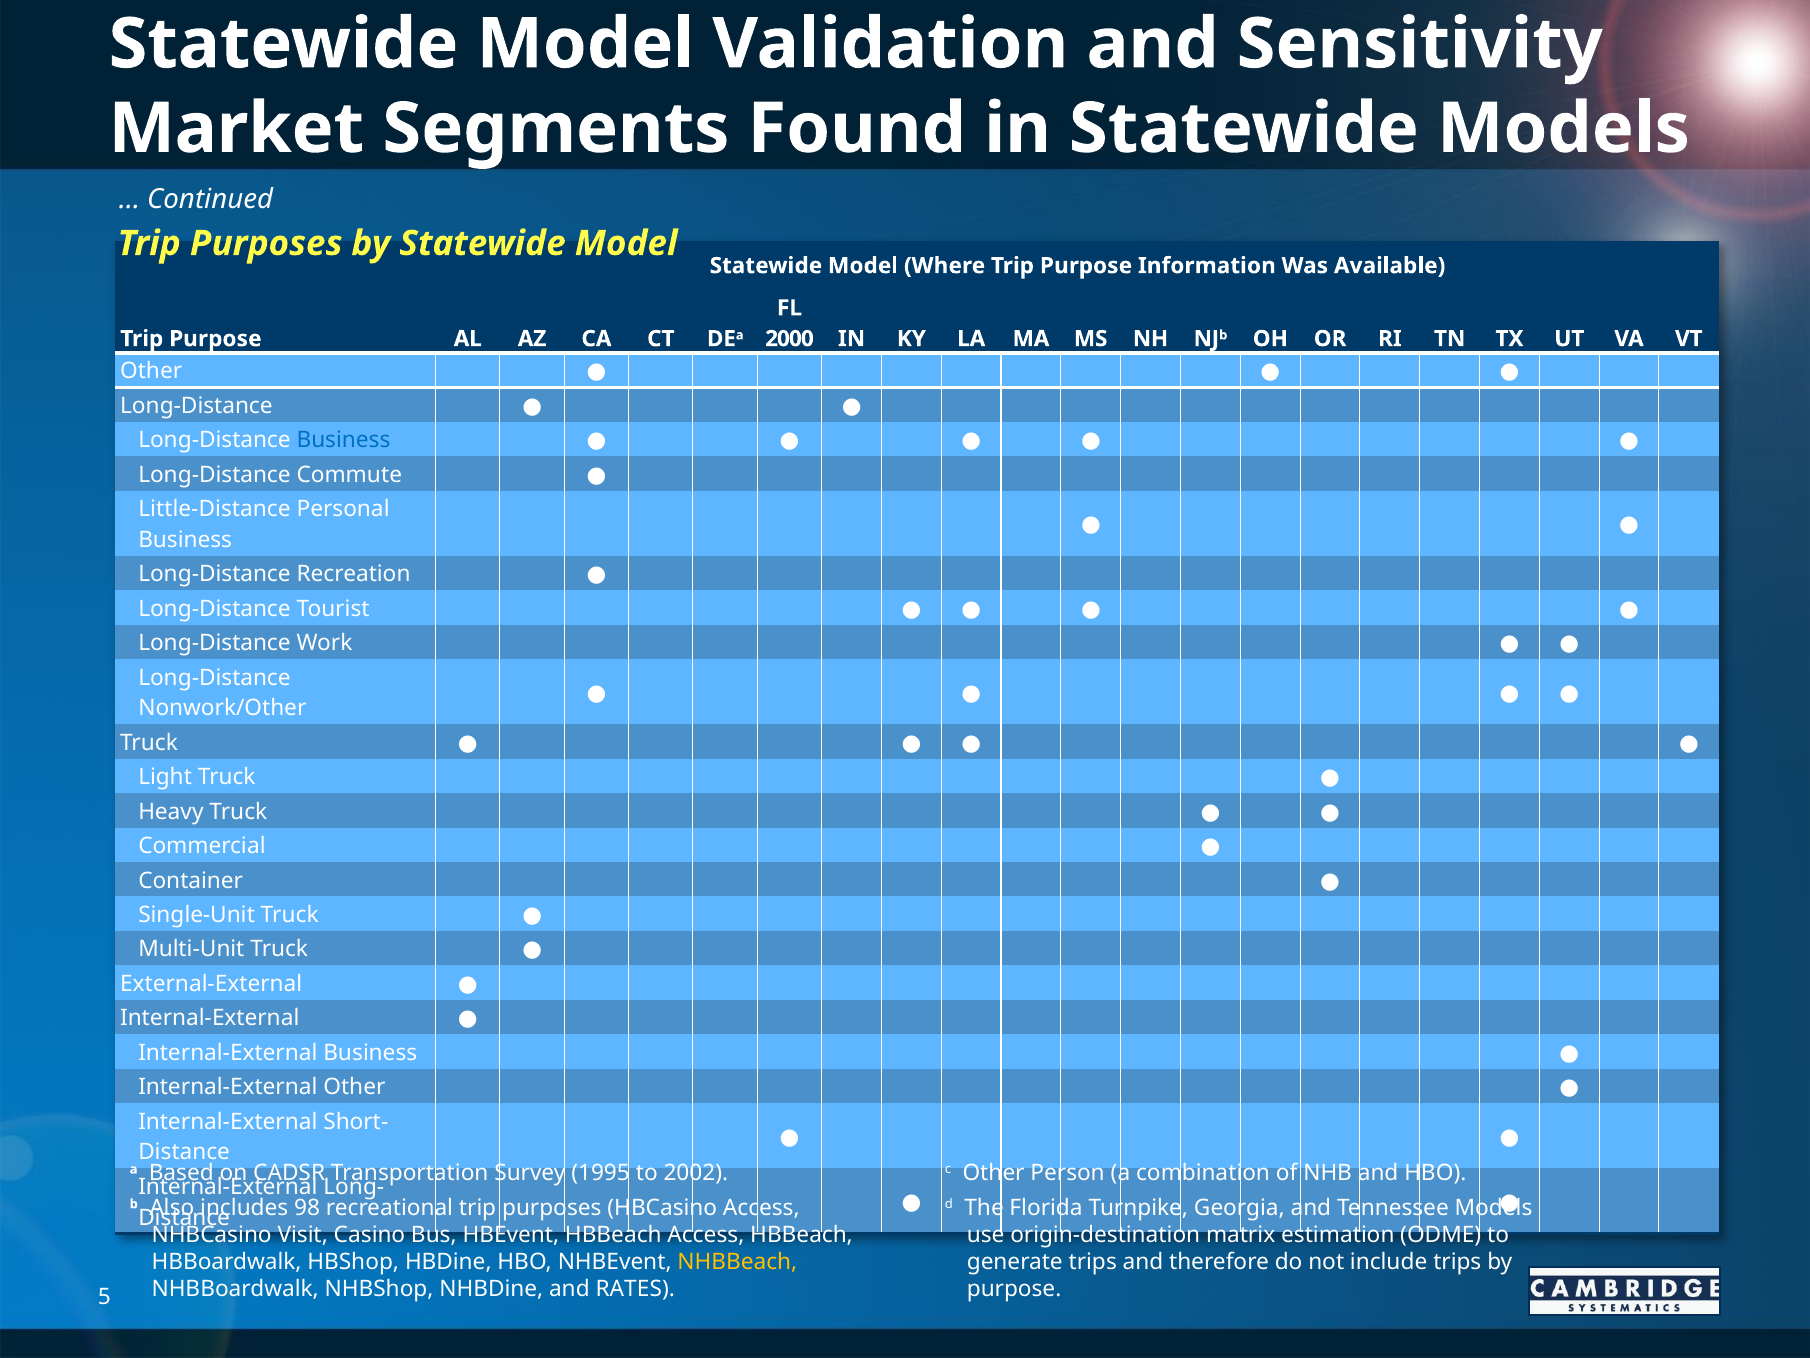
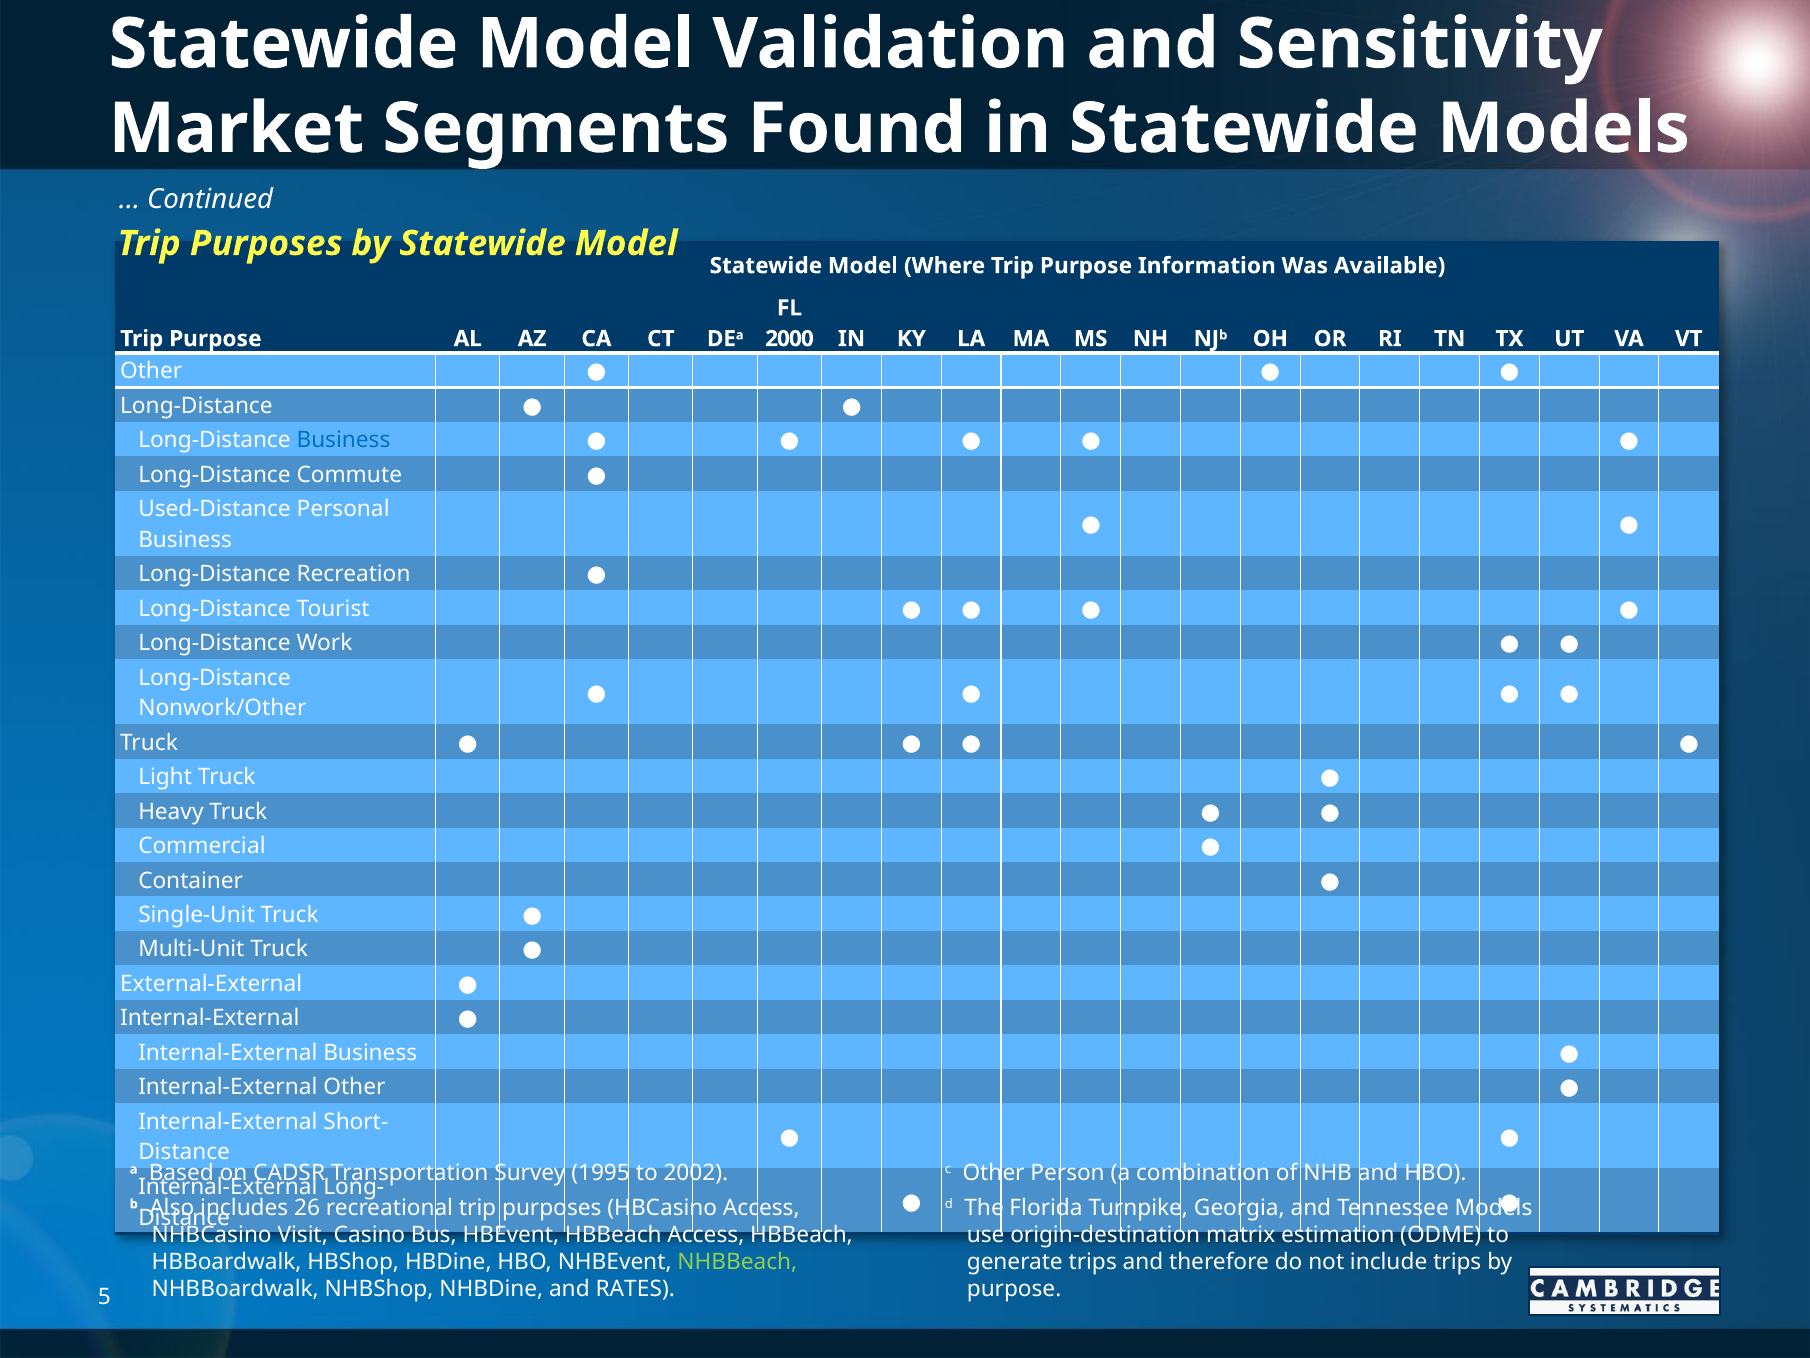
Little-Distance: Little-Distance -> Used-Distance
98: 98 -> 26
NHBBeach colour: yellow -> light green
